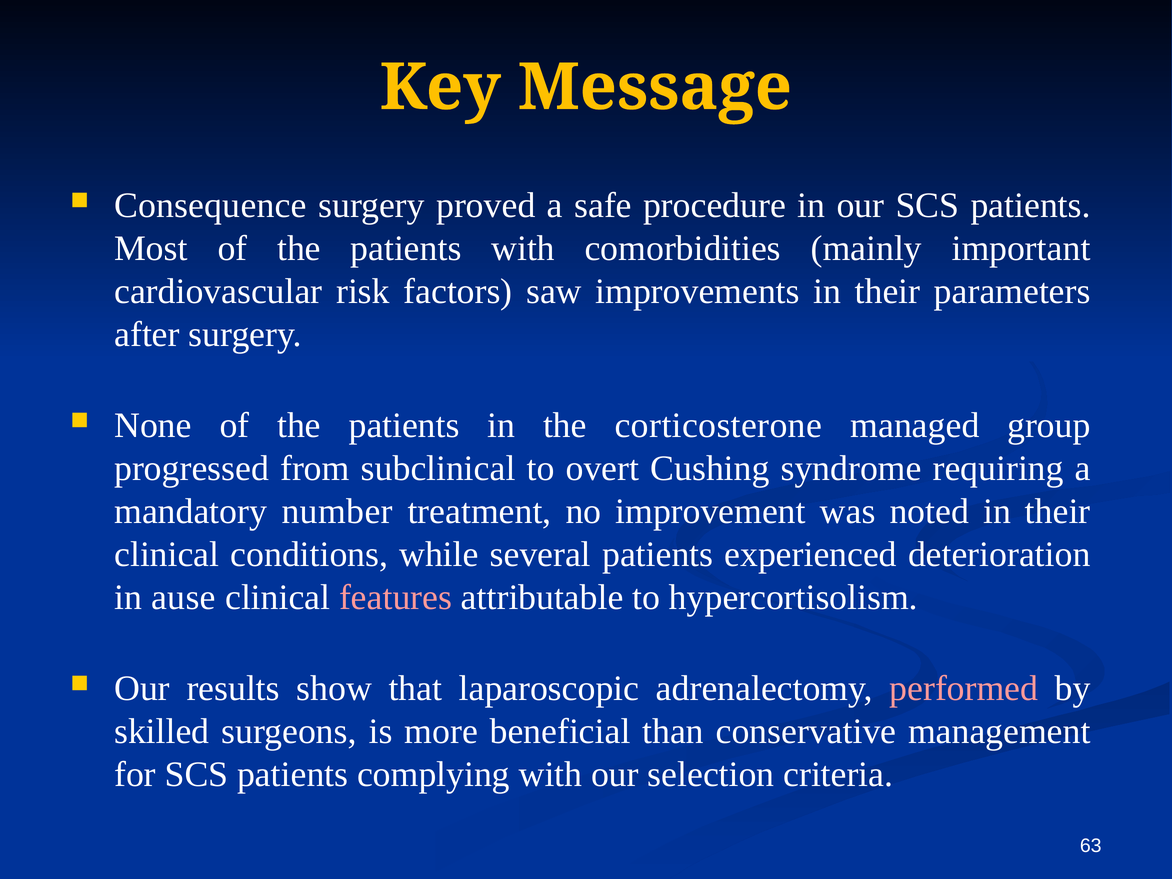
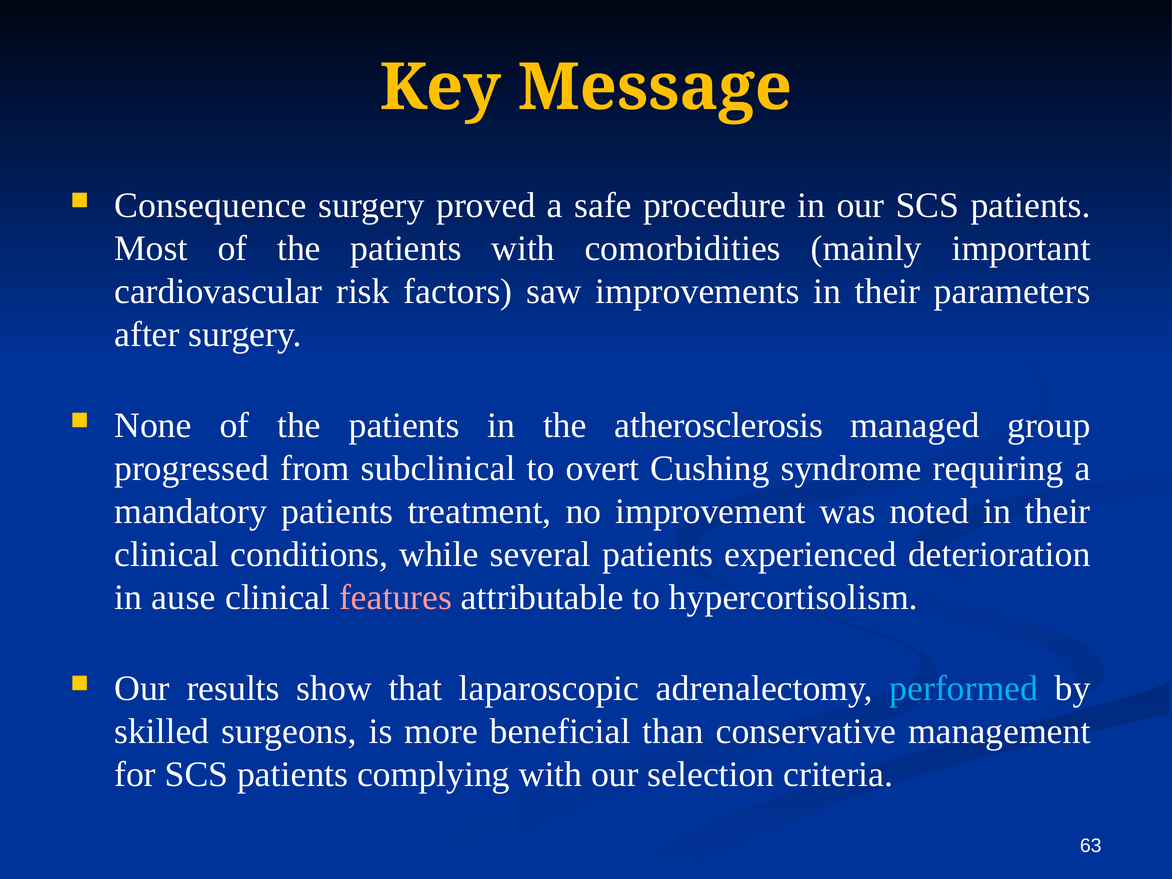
corticosterone: corticosterone -> atherosclerosis
mandatory number: number -> patients
performed colour: pink -> light blue
